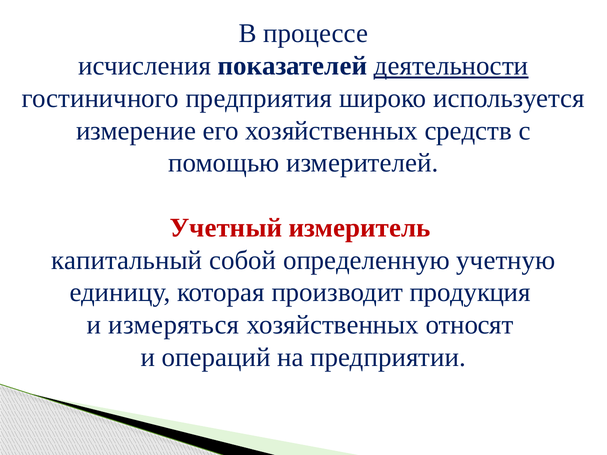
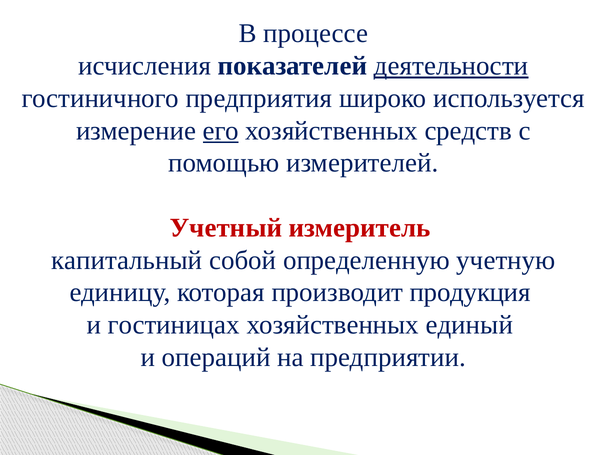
его underline: none -> present
измеряться: измеряться -> гостиницах
относят: относят -> единый
